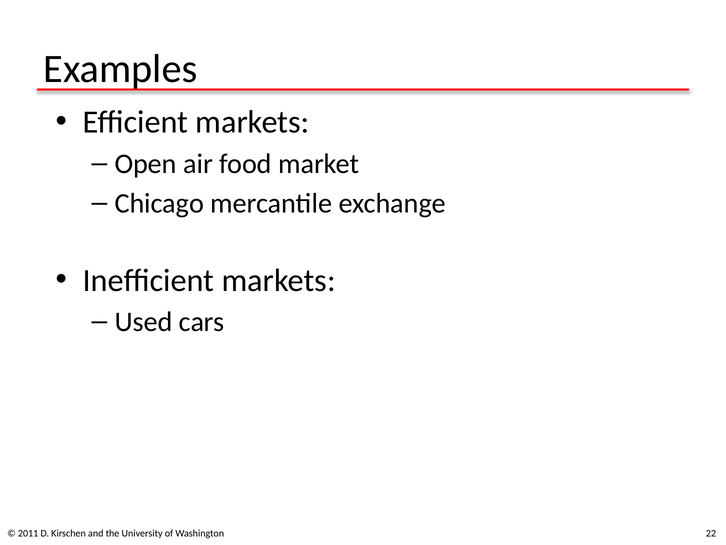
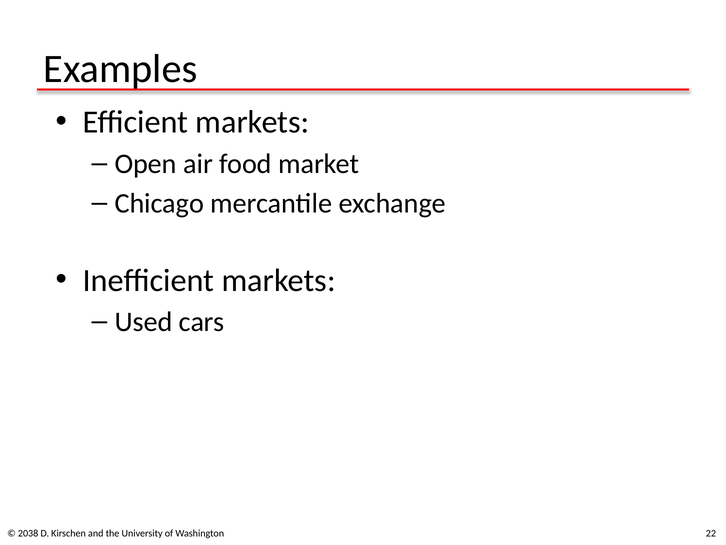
2011: 2011 -> 2038
